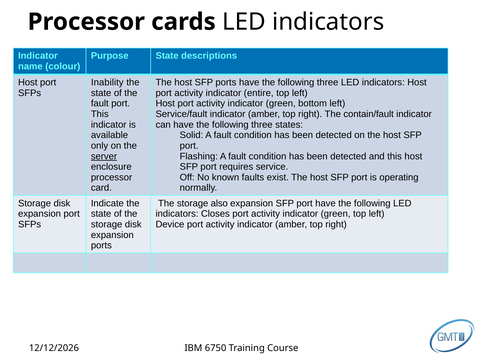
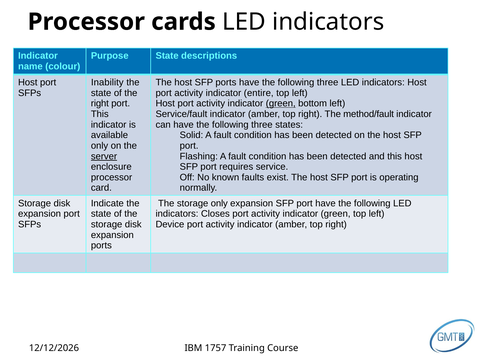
fault at (100, 104): fault -> right
green at (281, 104) underline: none -> present
contain/fault: contain/fault -> method/fault
storage also: also -> only
6750: 6750 -> 1757
